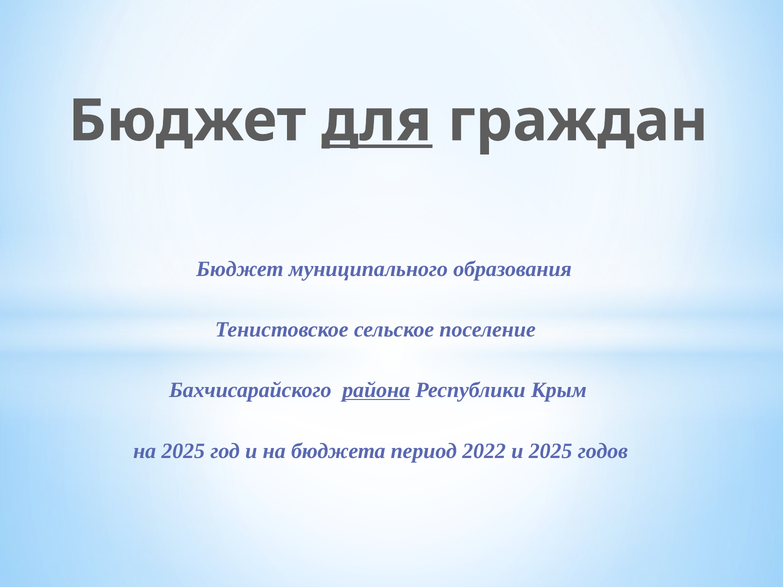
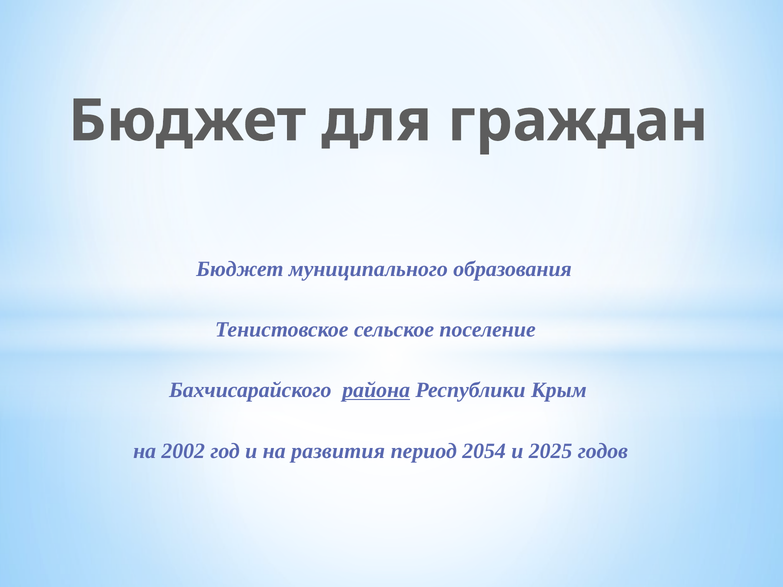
для underline: present -> none
на 2025: 2025 -> 2002
бюджета: бюджета -> развития
2022: 2022 -> 2054
